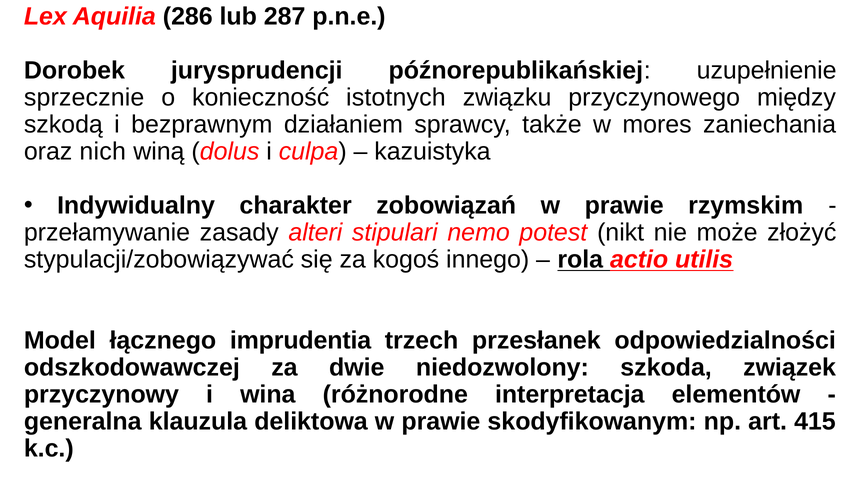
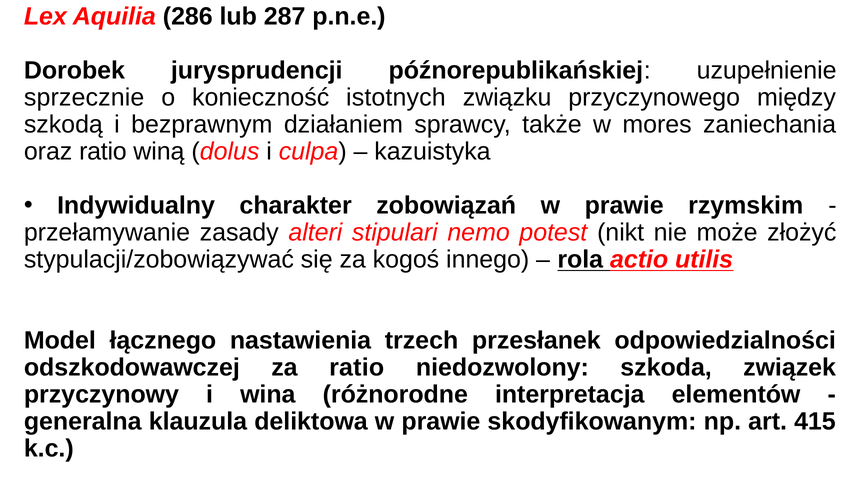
oraz nich: nich -> ratio
imprudentia: imprudentia -> nastawienia
za dwie: dwie -> ratio
